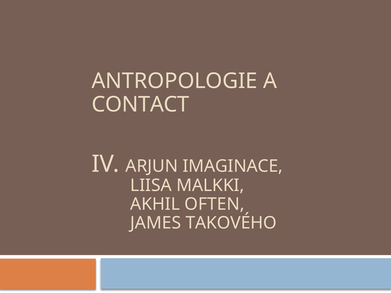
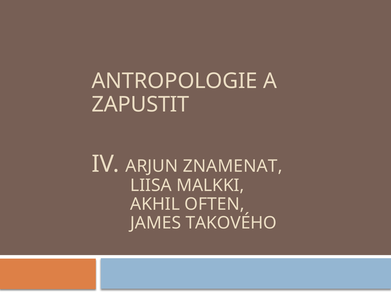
CONTACT: CONTACT -> ZAPUSTIT
IMAGINACE: IMAGINACE -> ZNAMENAT
